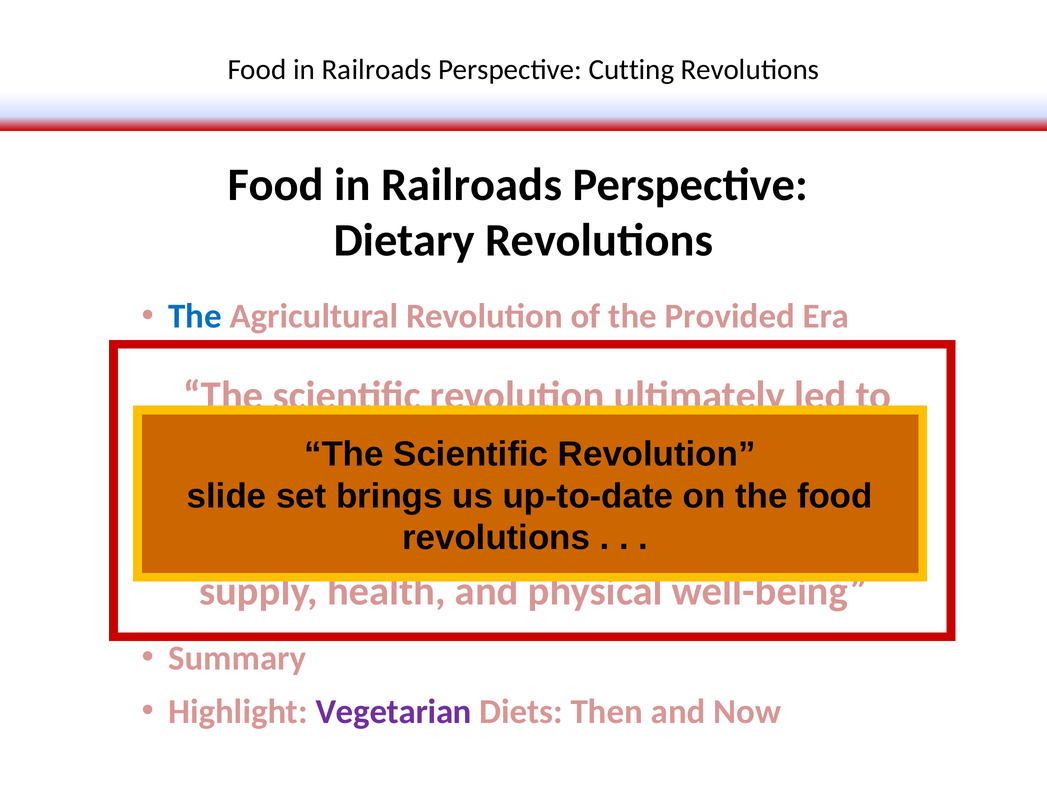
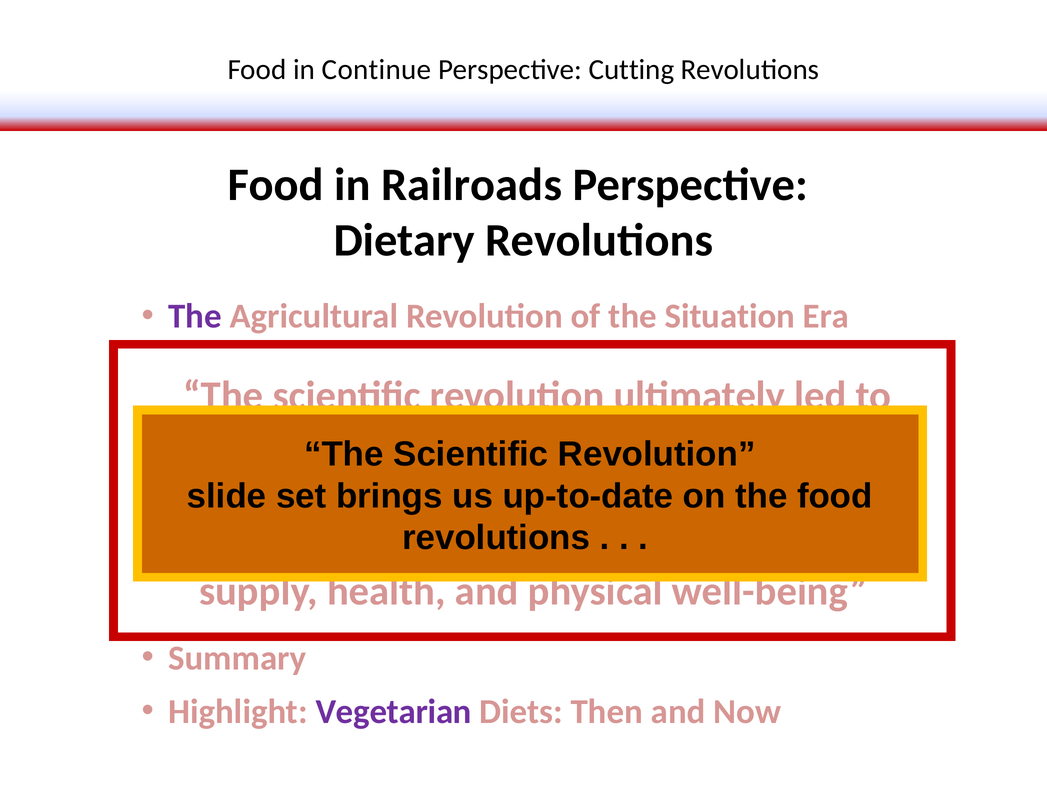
Railroads at (377, 70): Railroads -> Continue
The at (195, 317) colour: blue -> purple
Provided: Provided -> Situation
